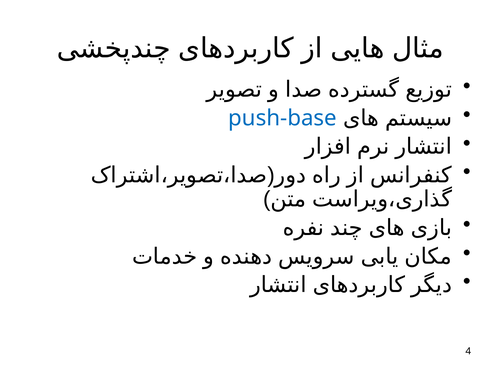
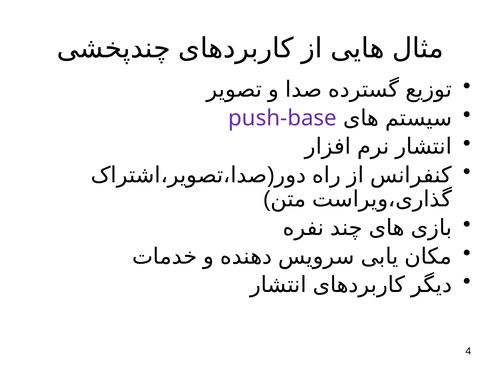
push-base colour: blue -> purple
